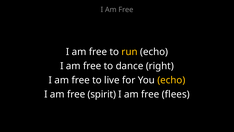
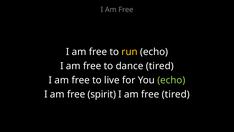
dance right: right -> tired
echo at (171, 80) colour: yellow -> light green
free flees: flees -> tired
